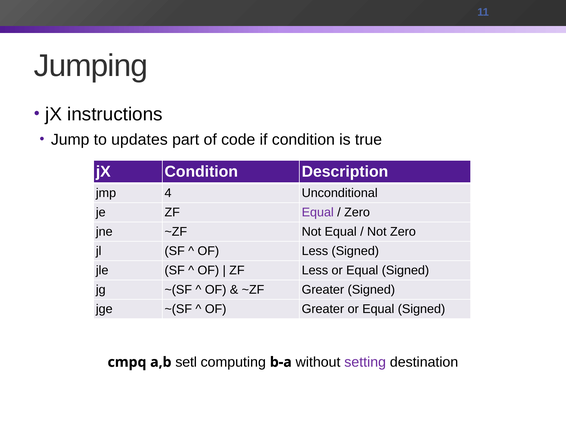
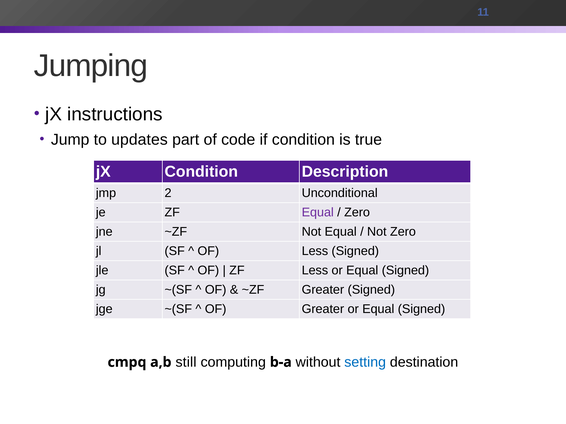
4: 4 -> 2
setl: setl -> still
setting colour: purple -> blue
